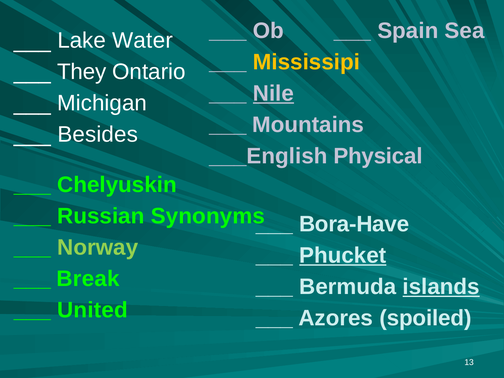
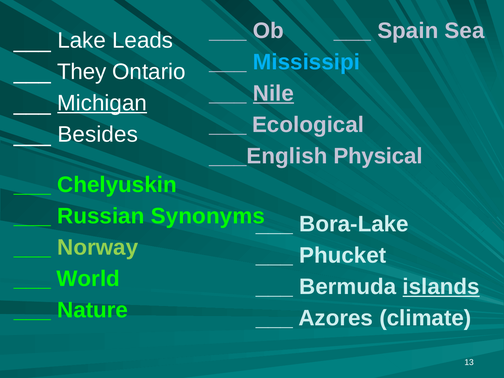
Water: Water -> Leads
Mississipi colour: yellow -> light blue
Michigan underline: none -> present
Mountains: Mountains -> Ecological
Bora-Have: Bora-Have -> Bora-Lake
Phucket underline: present -> none
Break: Break -> World
United: United -> Nature
spoiled: spoiled -> climate
